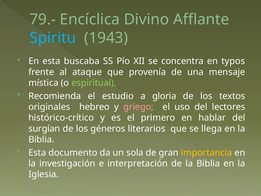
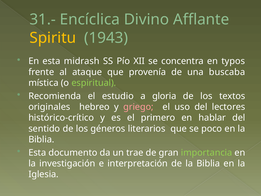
79.-: 79.- -> 31.-
Spiritu colour: light blue -> yellow
buscaba: buscaba -> midrash
mensaje: mensaje -> buscaba
surgían: surgían -> sentido
llega: llega -> poco
sola: sola -> trae
importancia colour: yellow -> light green
